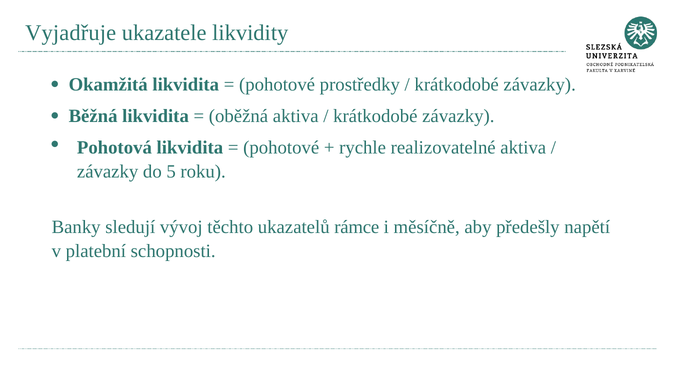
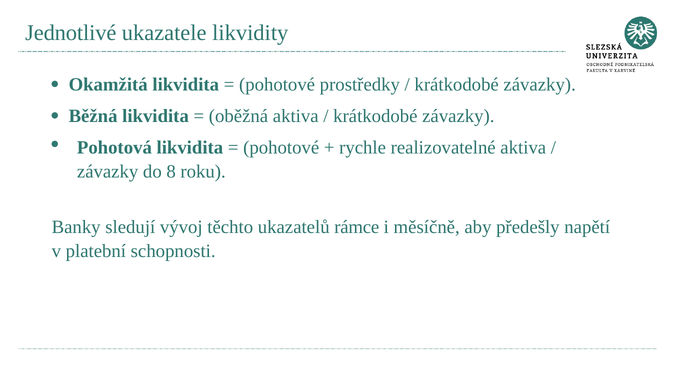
Vyjadřuje: Vyjadřuje -> Jednotlivé
5: 5 -> 8
